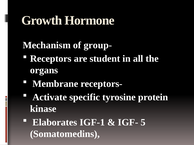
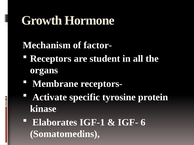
group-: group- -> factor-
5: 5 -> 6
